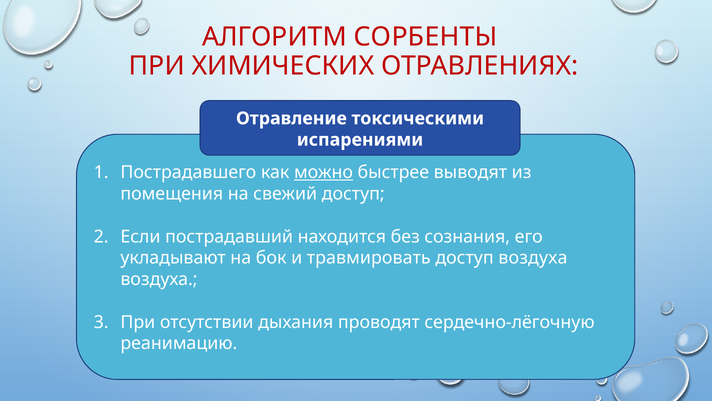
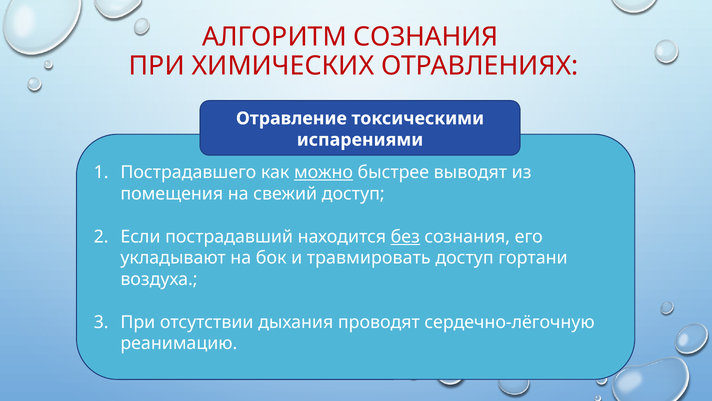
АЛГОРИТМ СОРБЕНТЫ: СОРБЕНТЫ -> СОЗНАНИЯ
без underline: none -> present
доступ воздуха: воздуха -> гортани
